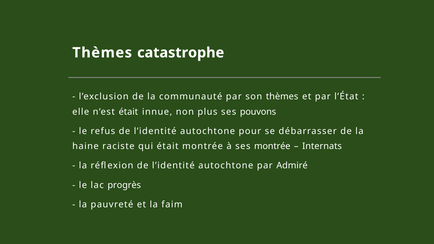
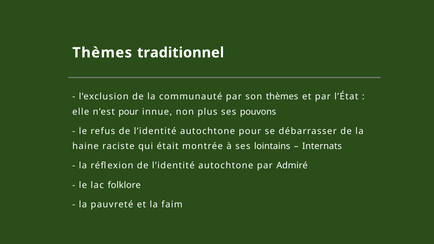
catastrophe: catastrophe -> traditionnel
n’est était: était -> pour
ses montrée: montrée -> lointains
progrès: progrès -> folklore
